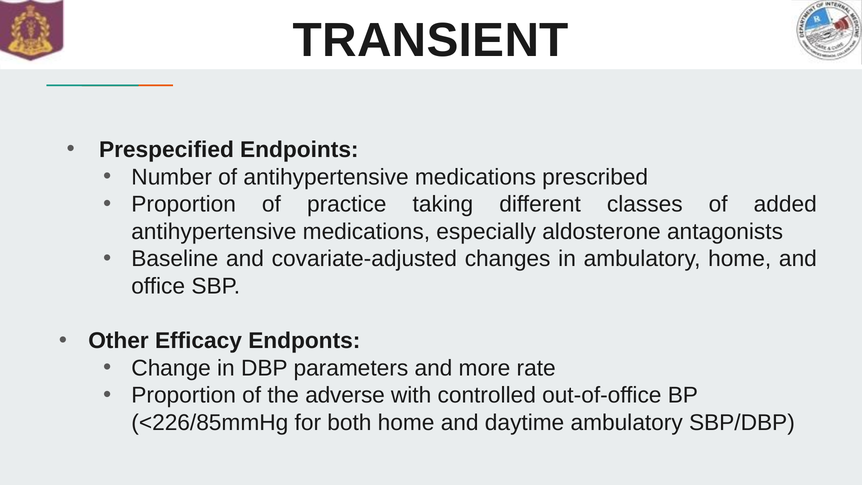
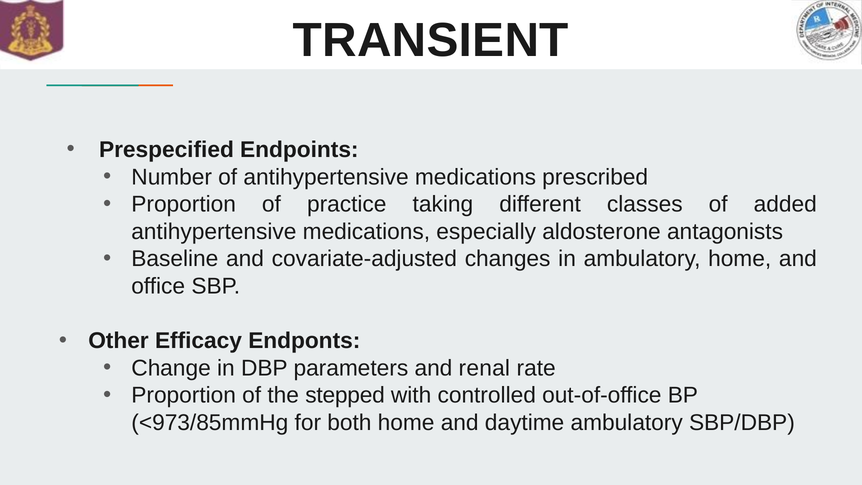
more: more -> renal
adverse: adverse -> stepped
<226/85mmHg: <226/85mmHg -> <973/85mmHg
